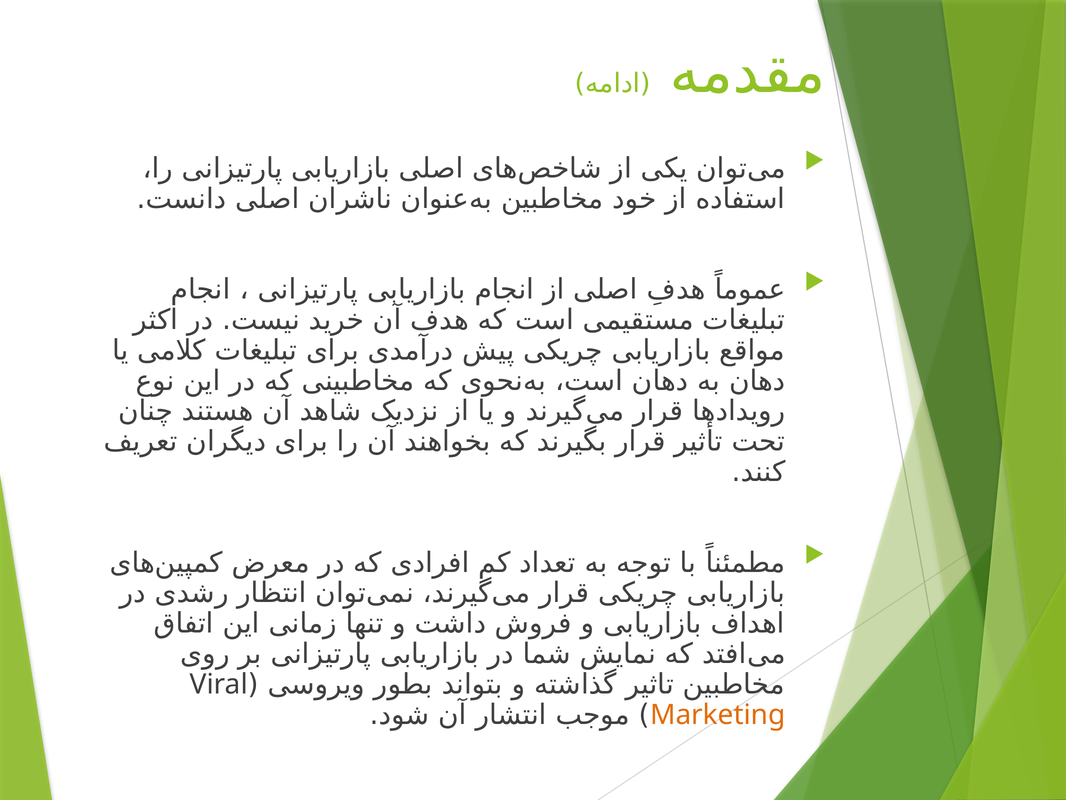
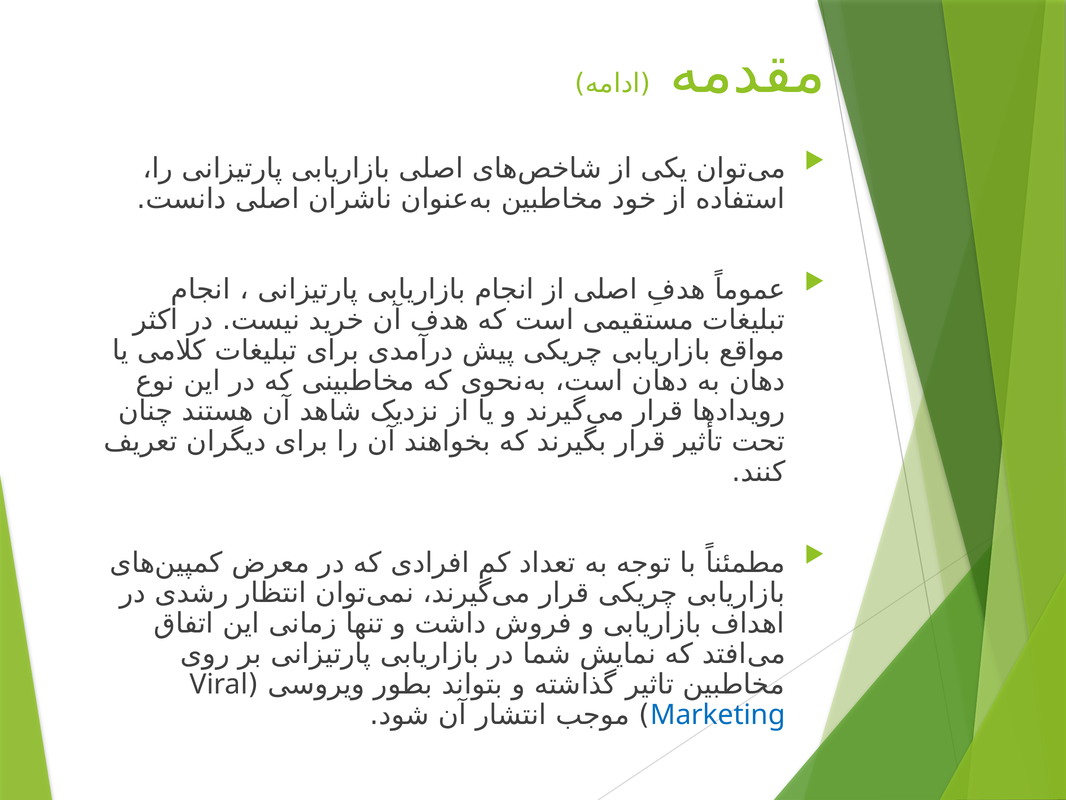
Marketing colour: orange -> blue
